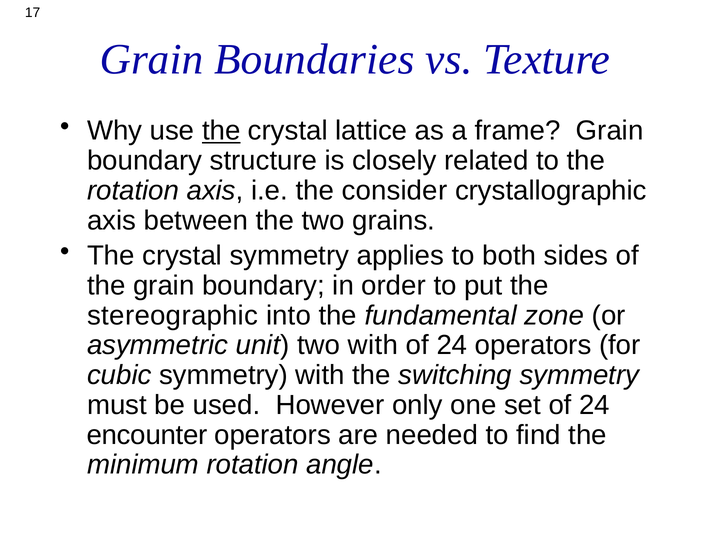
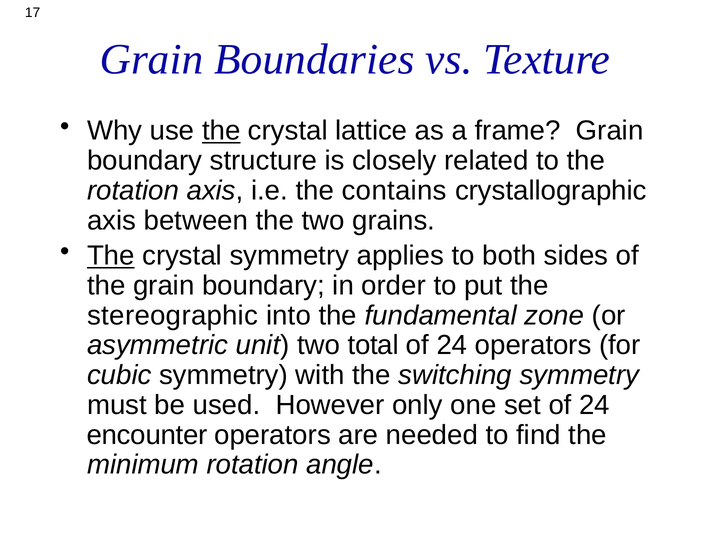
consider: consider -> contains
The at (111, 256) underline: none -> present
two with: with -> total
